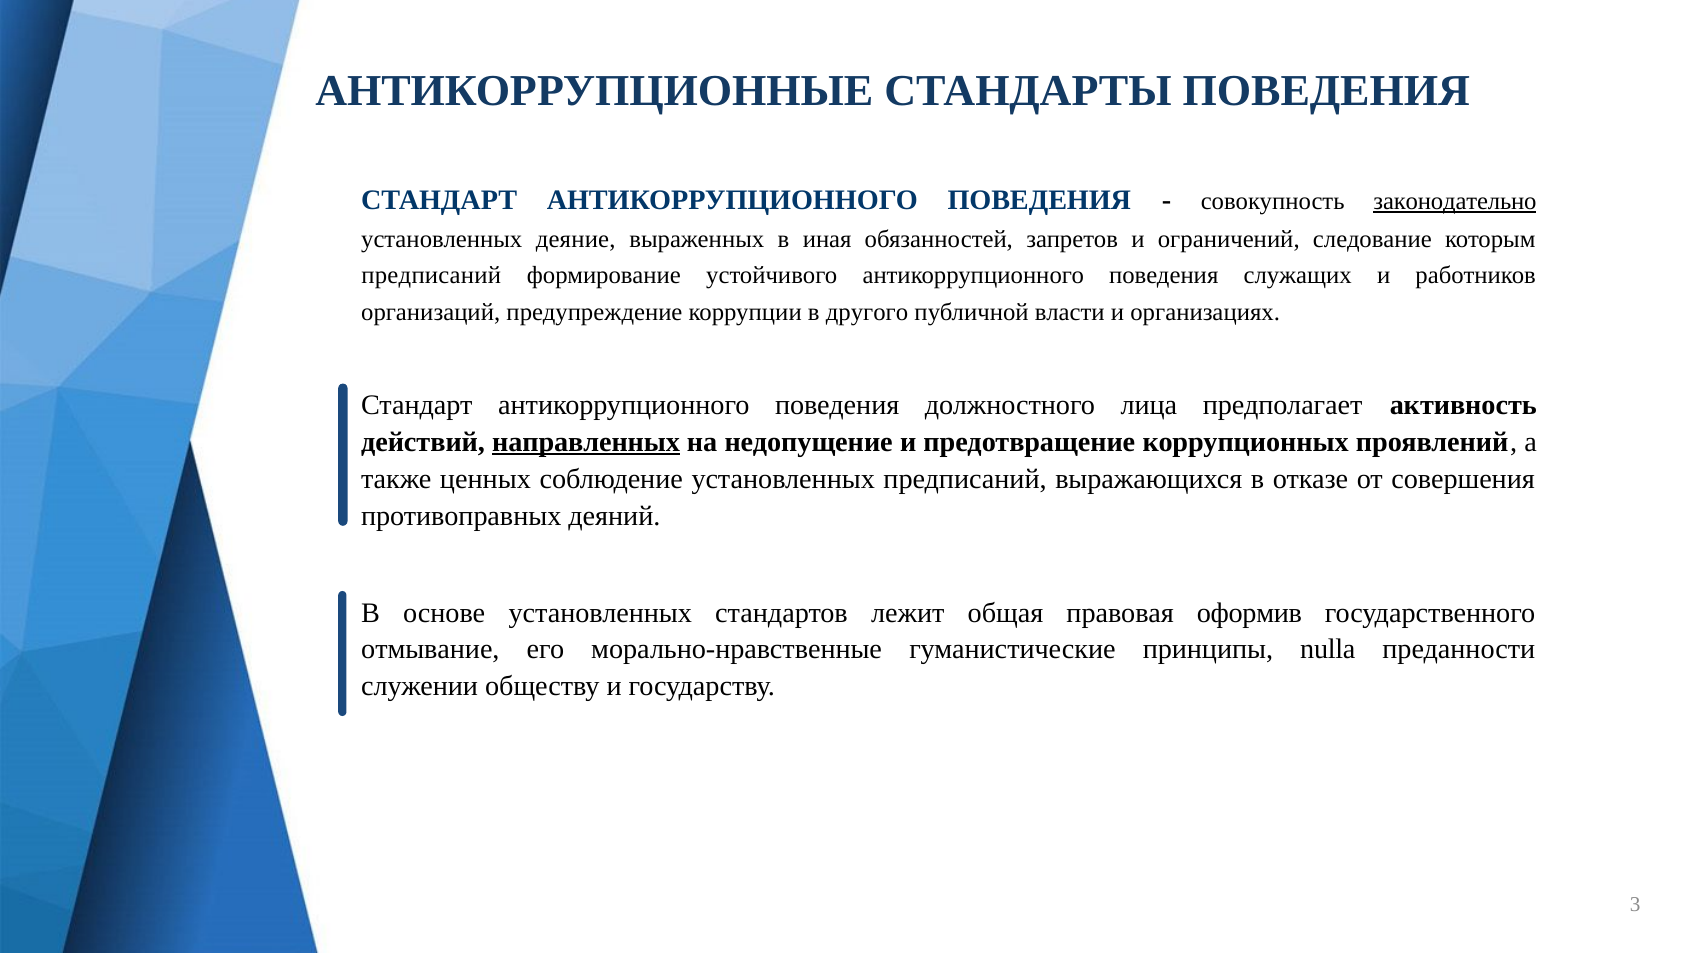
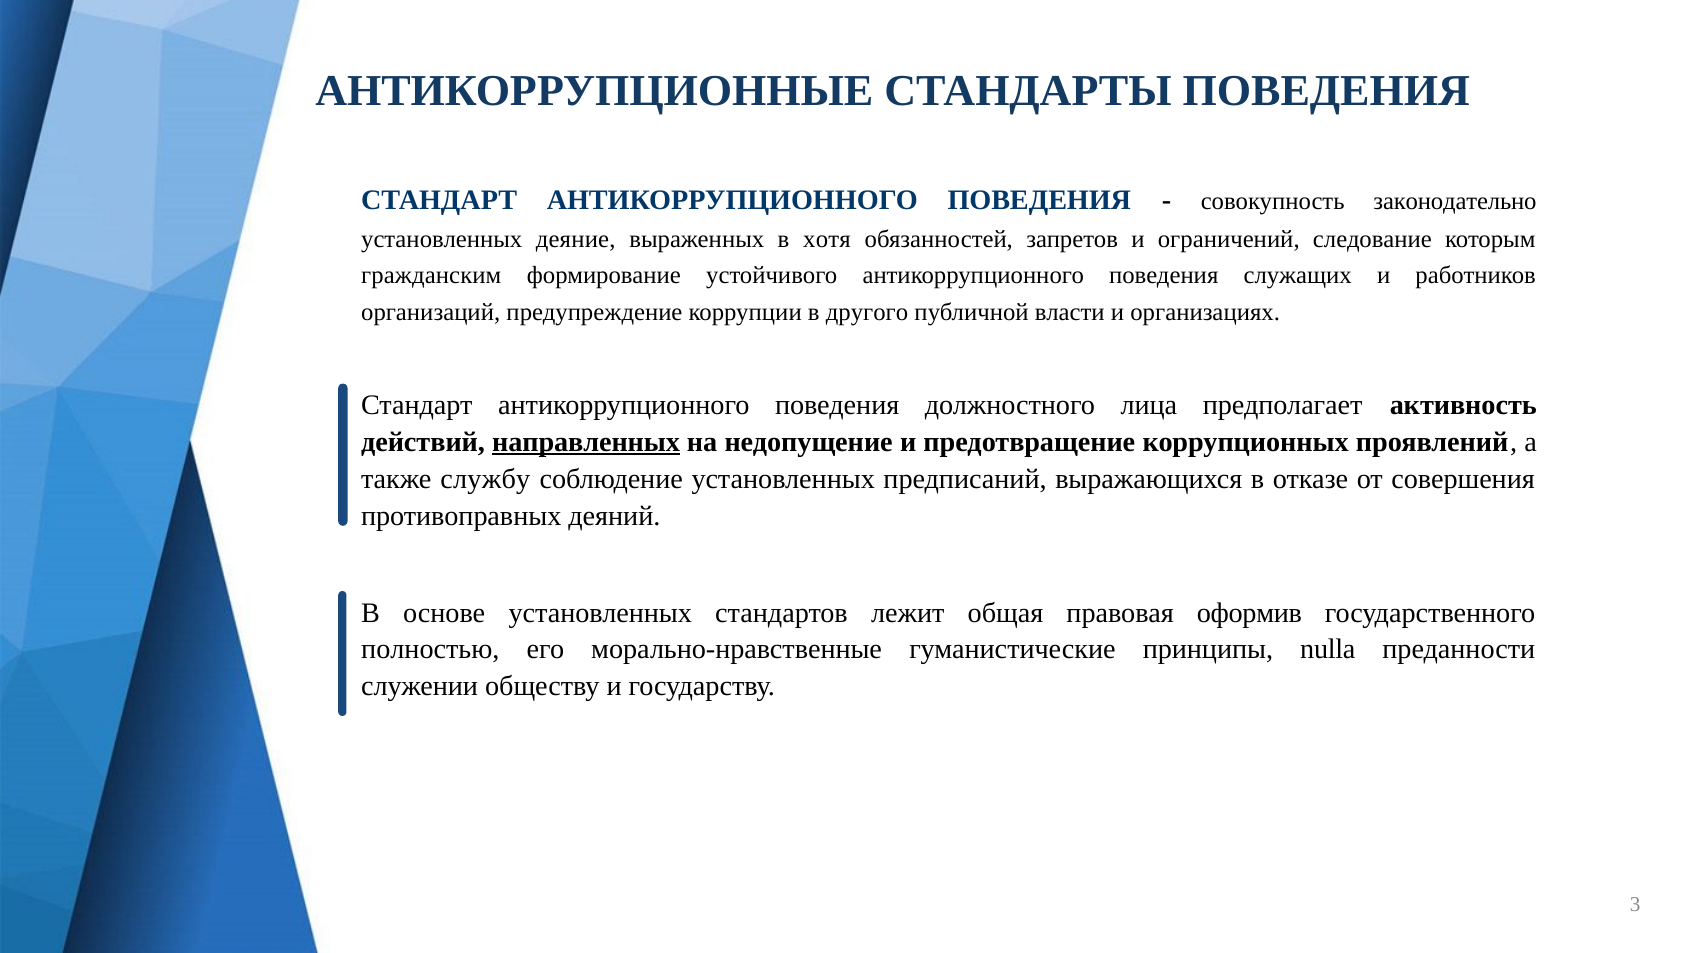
законодательно underline: present -> none
иная: иная -> хотя
предписаний at (431, 276): предписаний -> гражданским
ценных: ценных -> службу
отмывание: отмывание -> полностью
